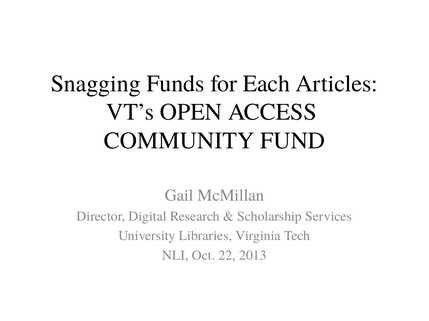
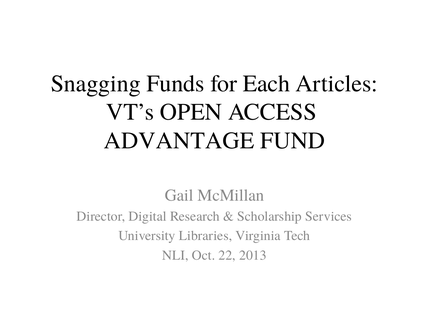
COMMUNITY: COMMUNITY -> ADVANTAGE
